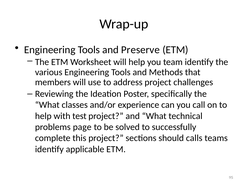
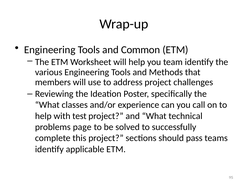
Preserve: Preserve -> Common
calls: calls -> pass
